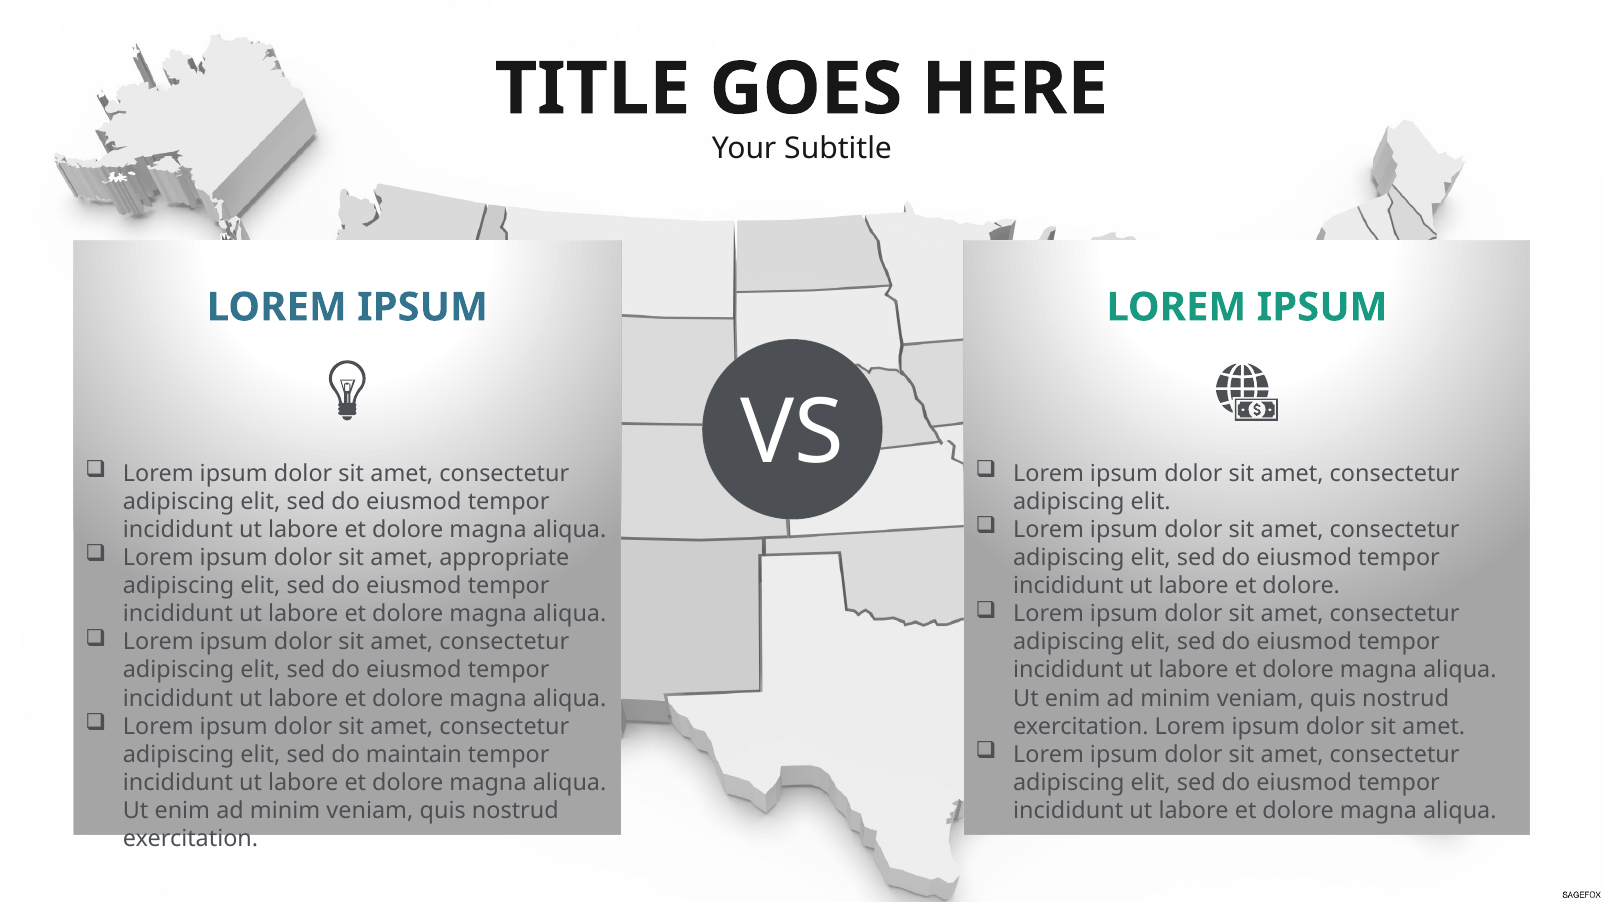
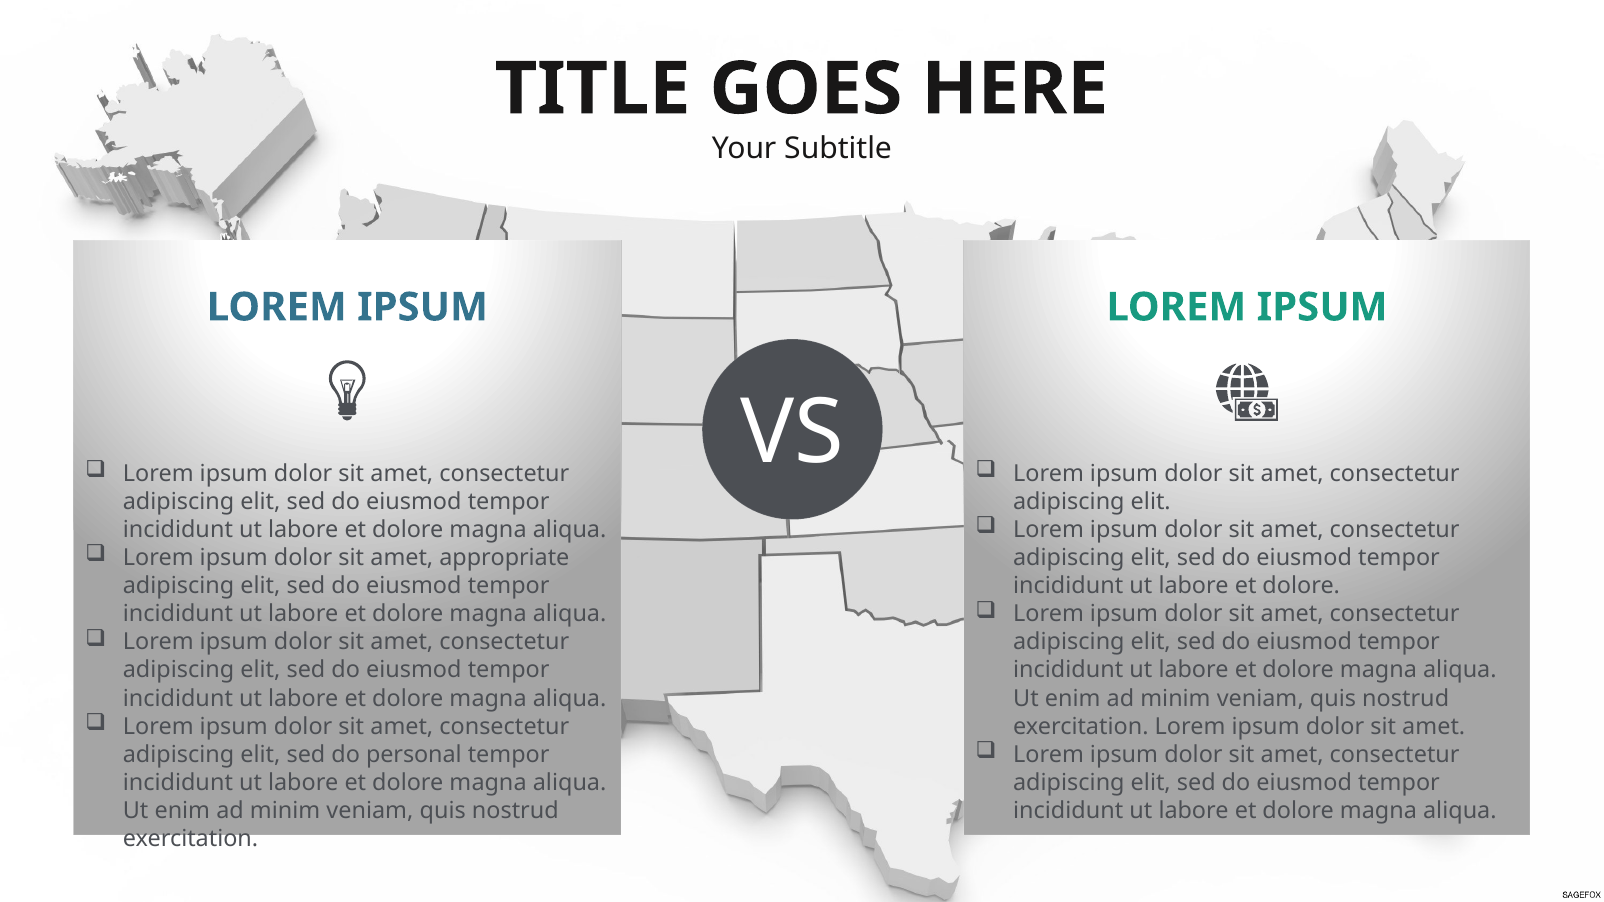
maintain: maintain -> personal
